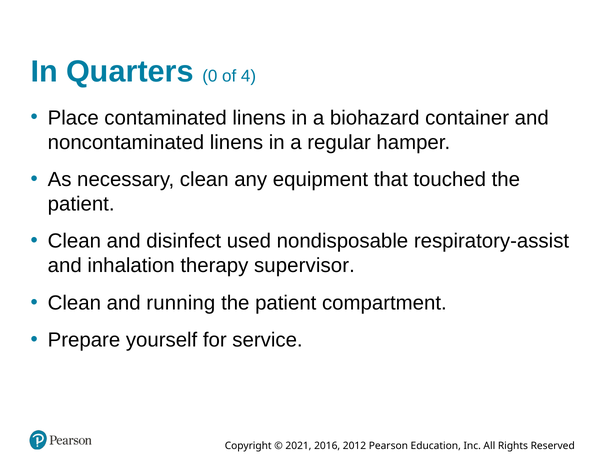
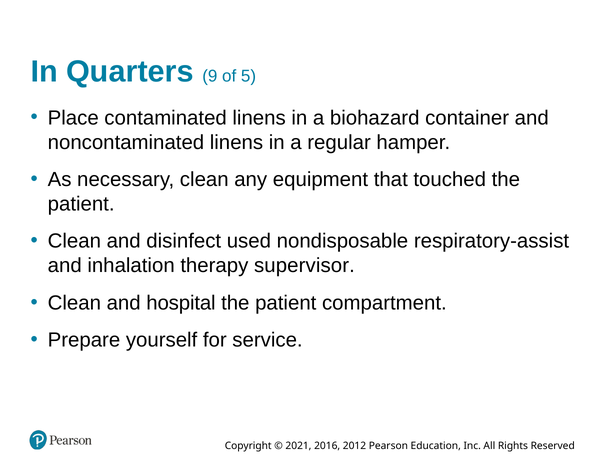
0: 0 -> 9
4: 4 -> 5
running: running -> hospital
